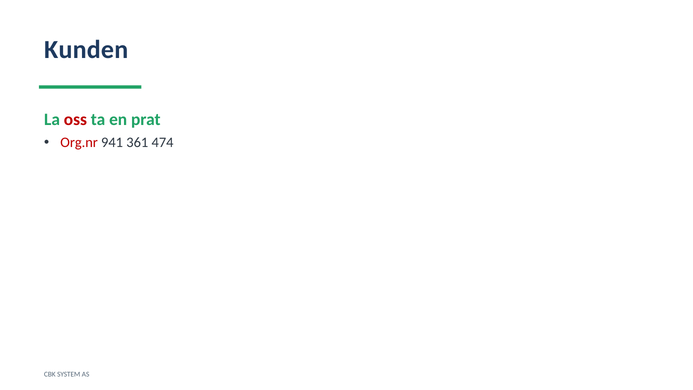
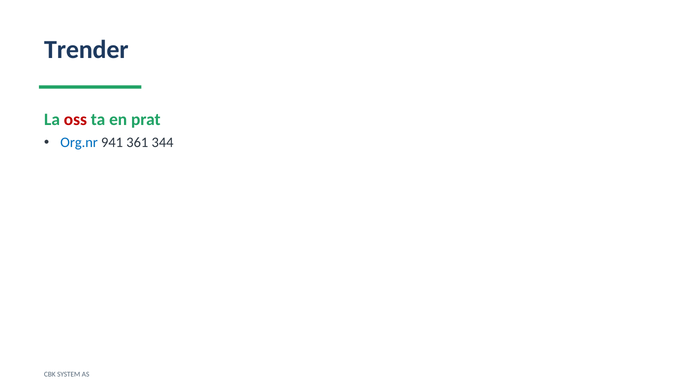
Kunden: Kunden -> Trender
Org.nr colour: red -> blue
474: 474 -> 344
